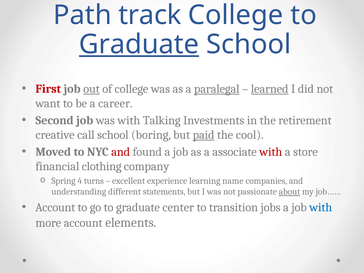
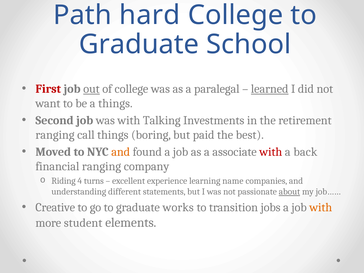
track: track -> hard
Graduate at (139, 44) underline: present -> none
paralegal underline: present -> none
a career: career -> things
creative at (55, 135): creative -> ranging
call school: school -> things
paid underline: present -> none
cool: cool -> best
and at (121, 152) colour: red -> orange
store: store -> back
financial clothing: clothing -> ranging
Spring: Spring -> Riding
Account at (55, 207): Account -> Creative
center: center -> works
with at (321, 207) colour: blue -> orange
more account: account -> student
